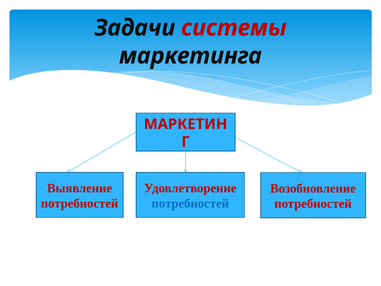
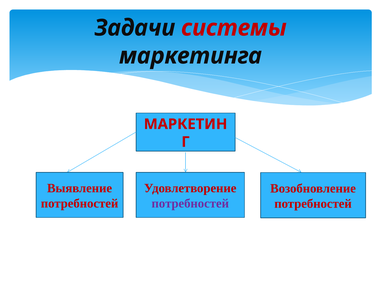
потребностей at (190, 203) colour: blue -> purple
